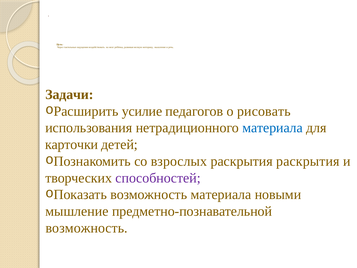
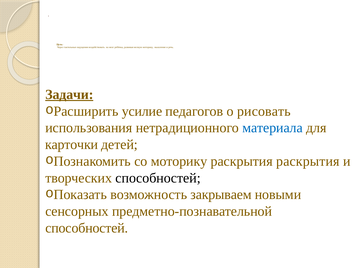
Задачи underline: none -> present
со взрослых: взрослых -> моторику
способностей at (158, 178) colour: purple -> black
возможность материала: материала -> закрываем
мышление at (77, 211): мышление -> сенсорных
возможность at (87, 228): возможность -> способностей
